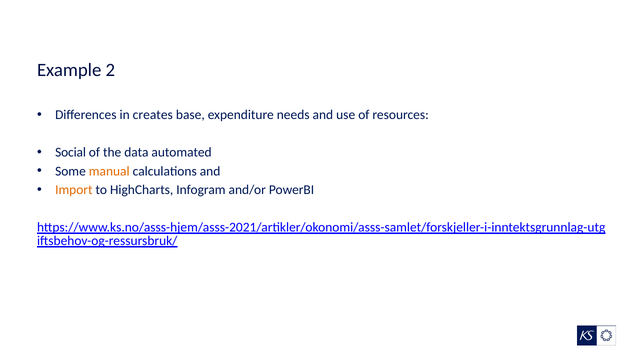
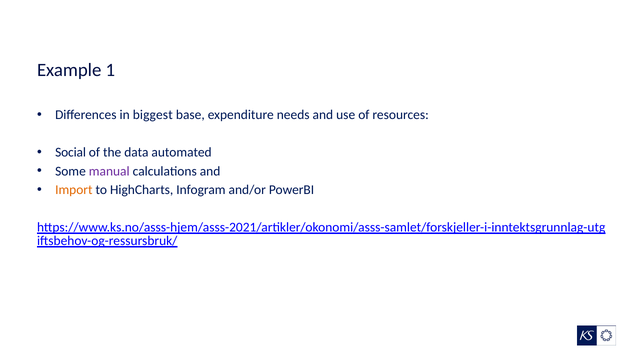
2: 2 -> 1
creates: creates -> biggest
manual colour: orange -> purple
